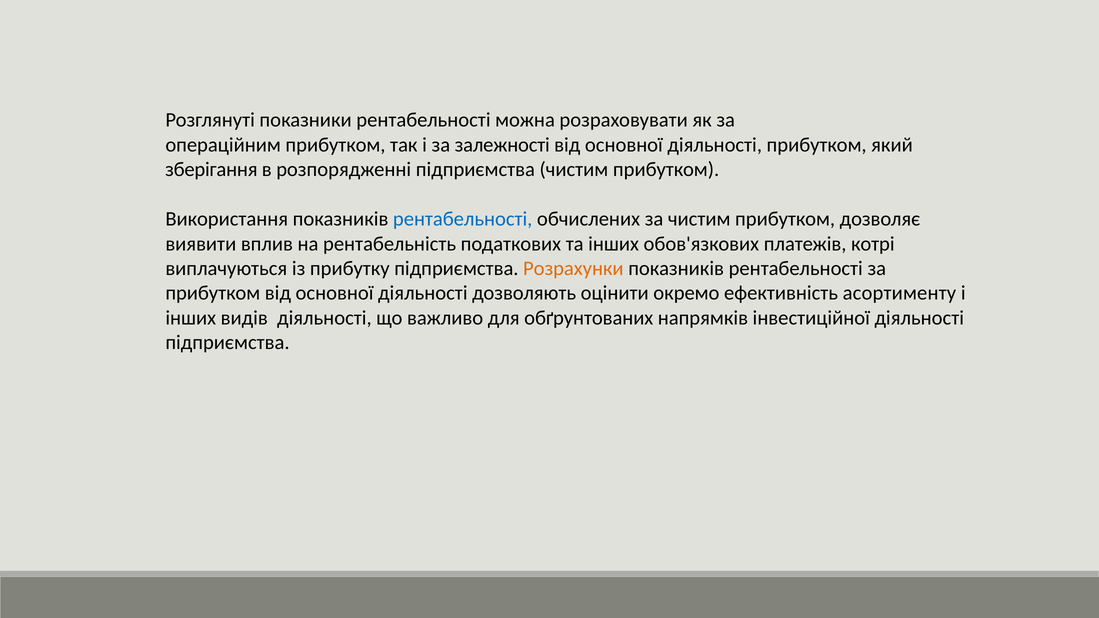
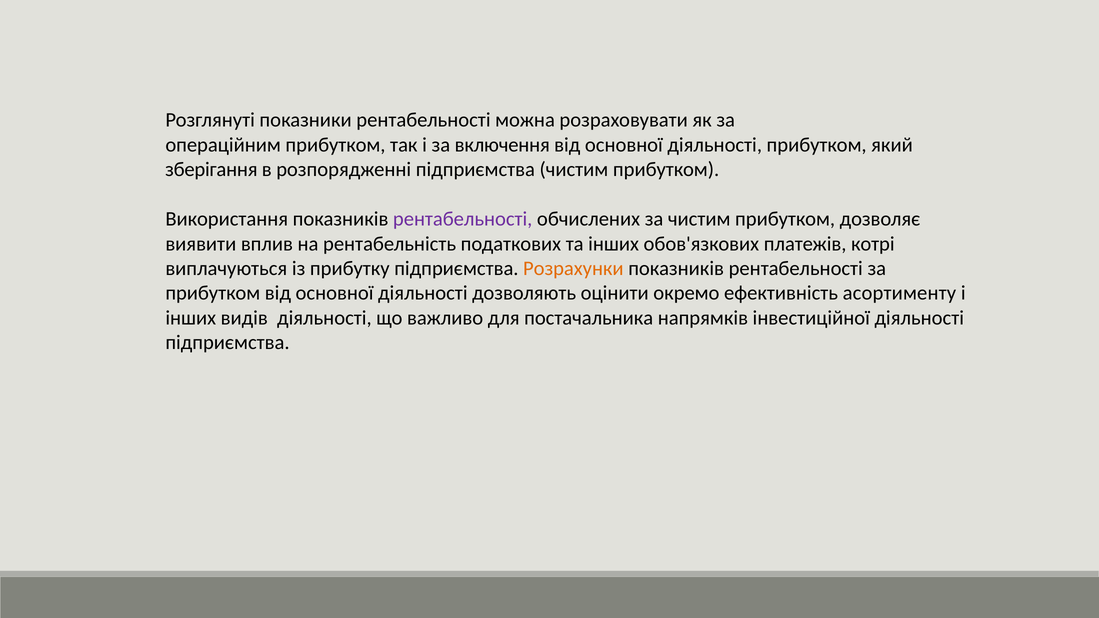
залежності: залежності -> включення
рентабельності at (463, 219) colour: blue -> purple
обґрунтованих: обґрунтованих -> постачальника
